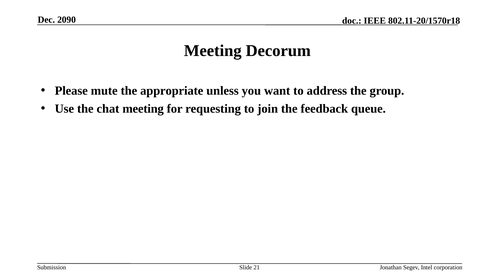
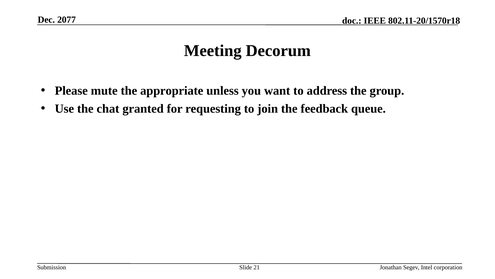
2090: 2090 -> 2077
chat meeting: meeting -> granted
